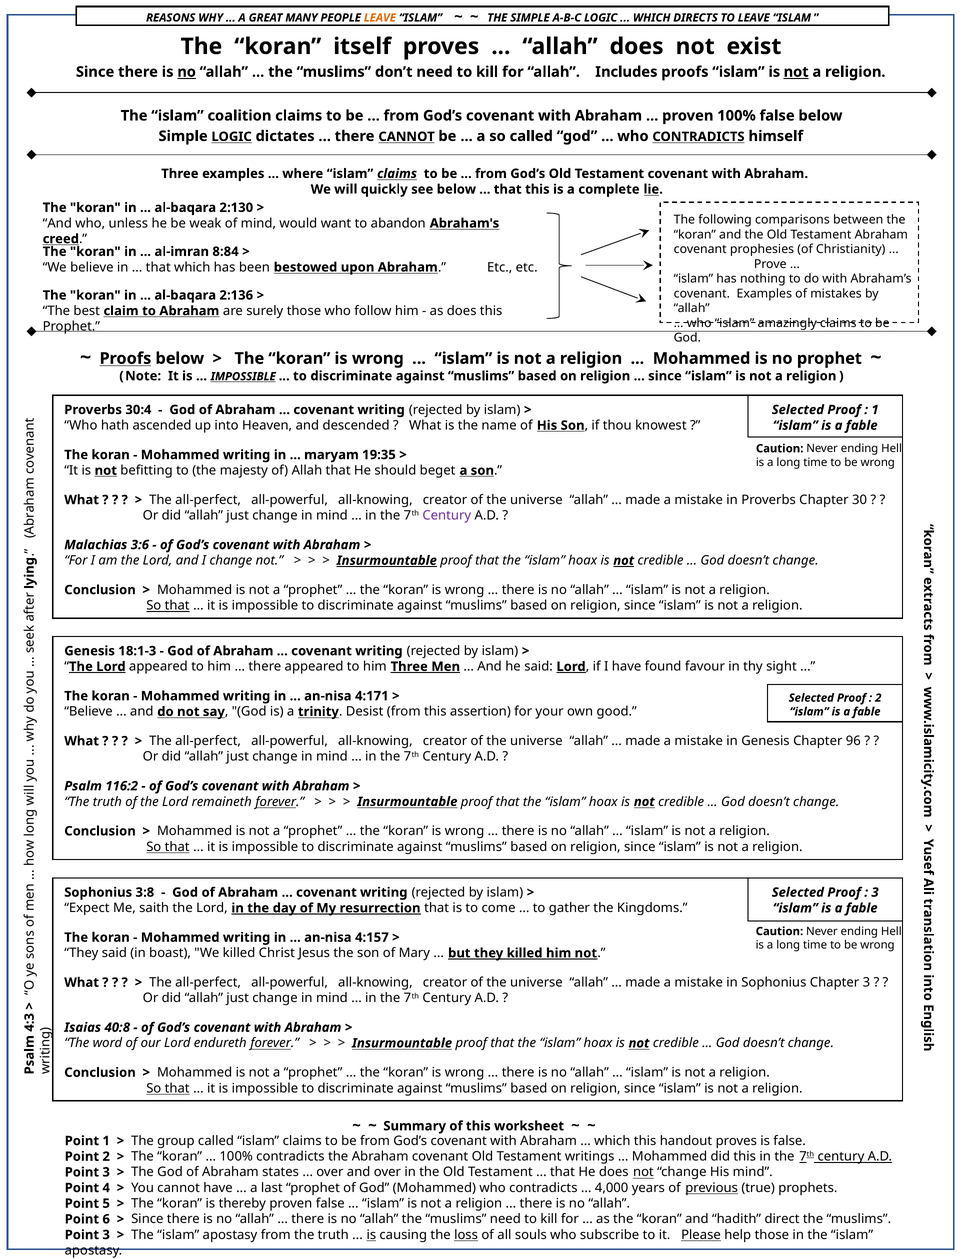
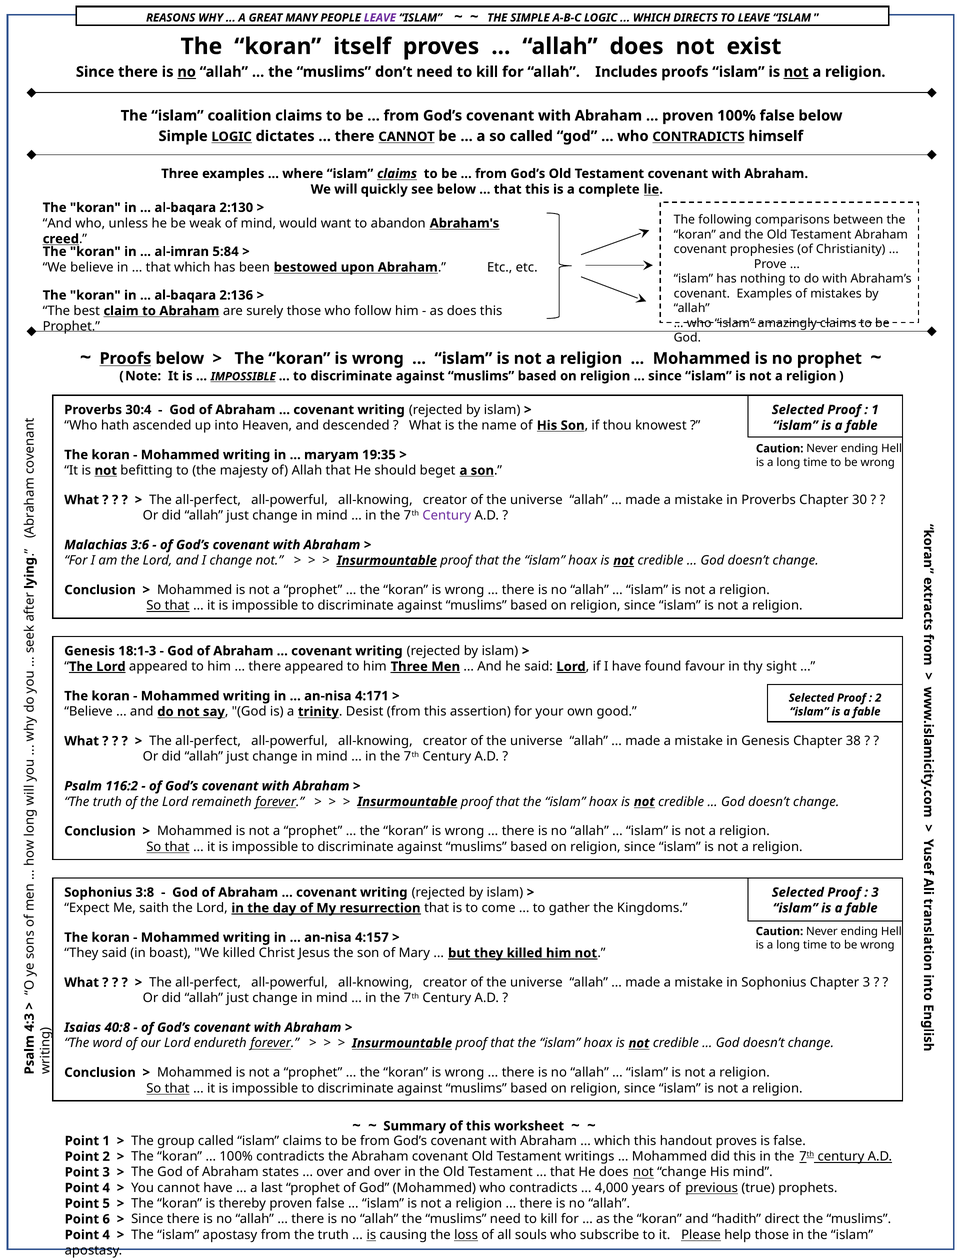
LEAVE at (380, 18) colour: orange -> purple
8:84: 8:84 -> 5:84
96: 96 -> 38
3 at (106, 1235): 3 -> 4
